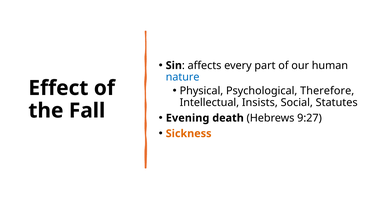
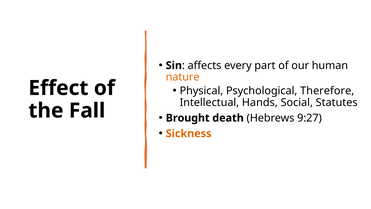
nature colour: blue -> orange
Insists: Insists -> Hands
Evening: Evening -> Brought
